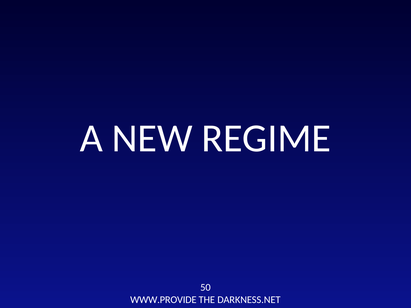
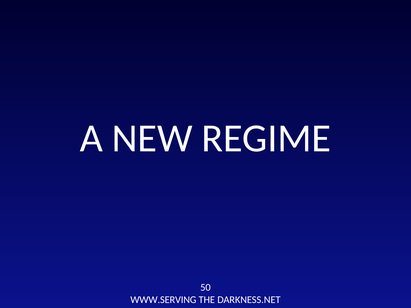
WWW.PROVIDE: WWW.PROVIDE -> WWW.SERVING
